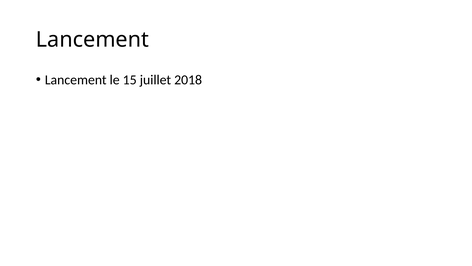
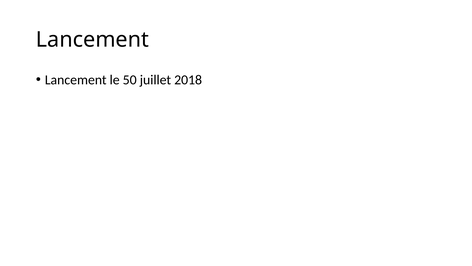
15: 15 -> 50
